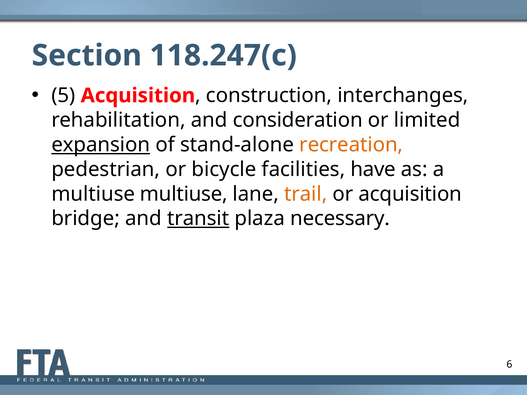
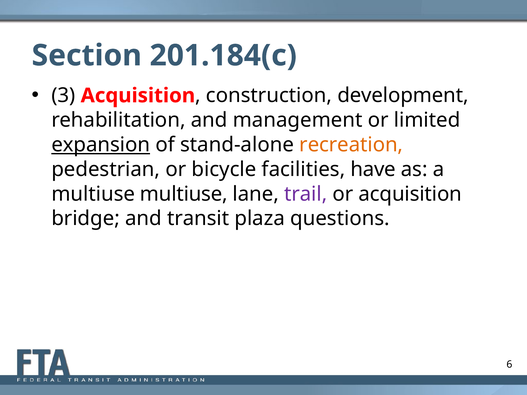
118.247(c: 118.247(c -> 201.184(c
5: 5 -> 3
interchanges: interchanges -> development
consideration: consideration -> management
trail colour: orange -> purple
transit underline: present -> none
necessary: necessary -> questions
